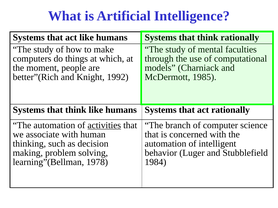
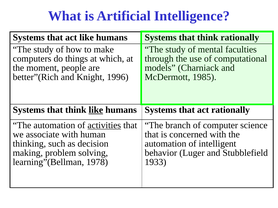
1992: 1992 -> 1996
like at (96, 110) underline: none -> present
1984: 1984 -> 1933
